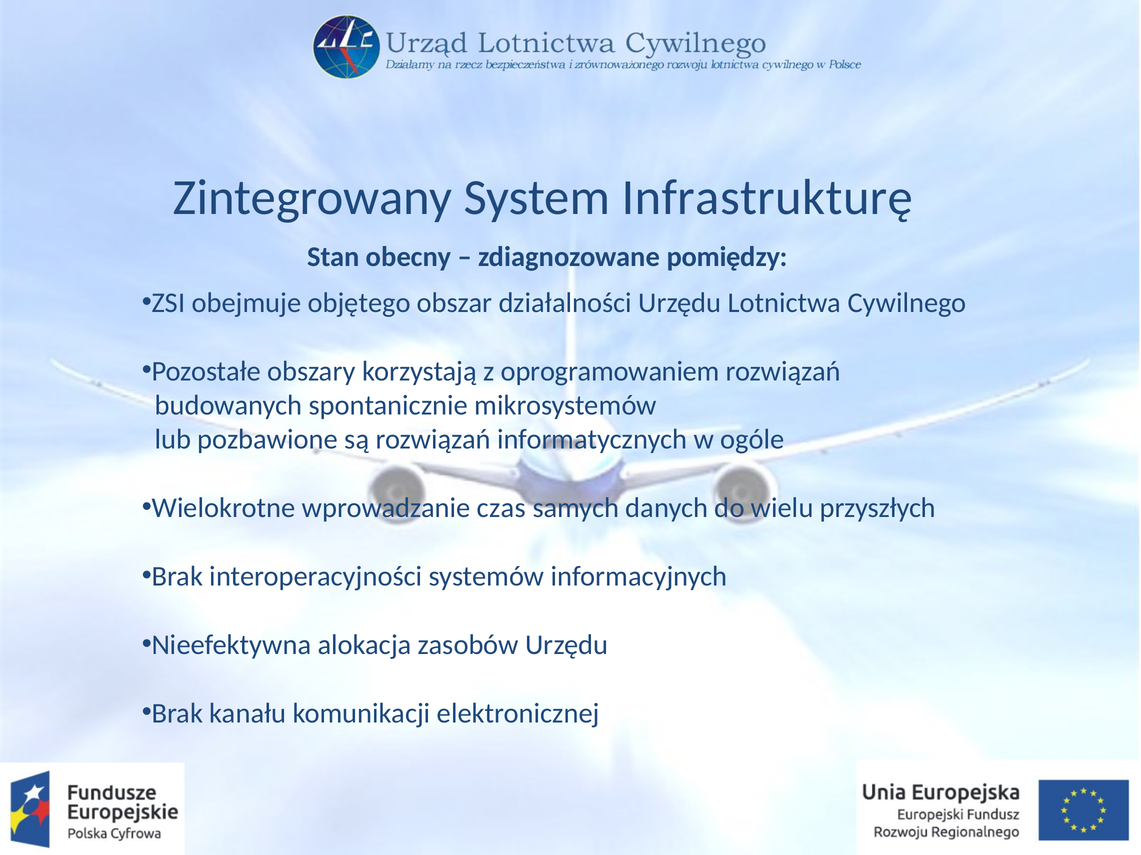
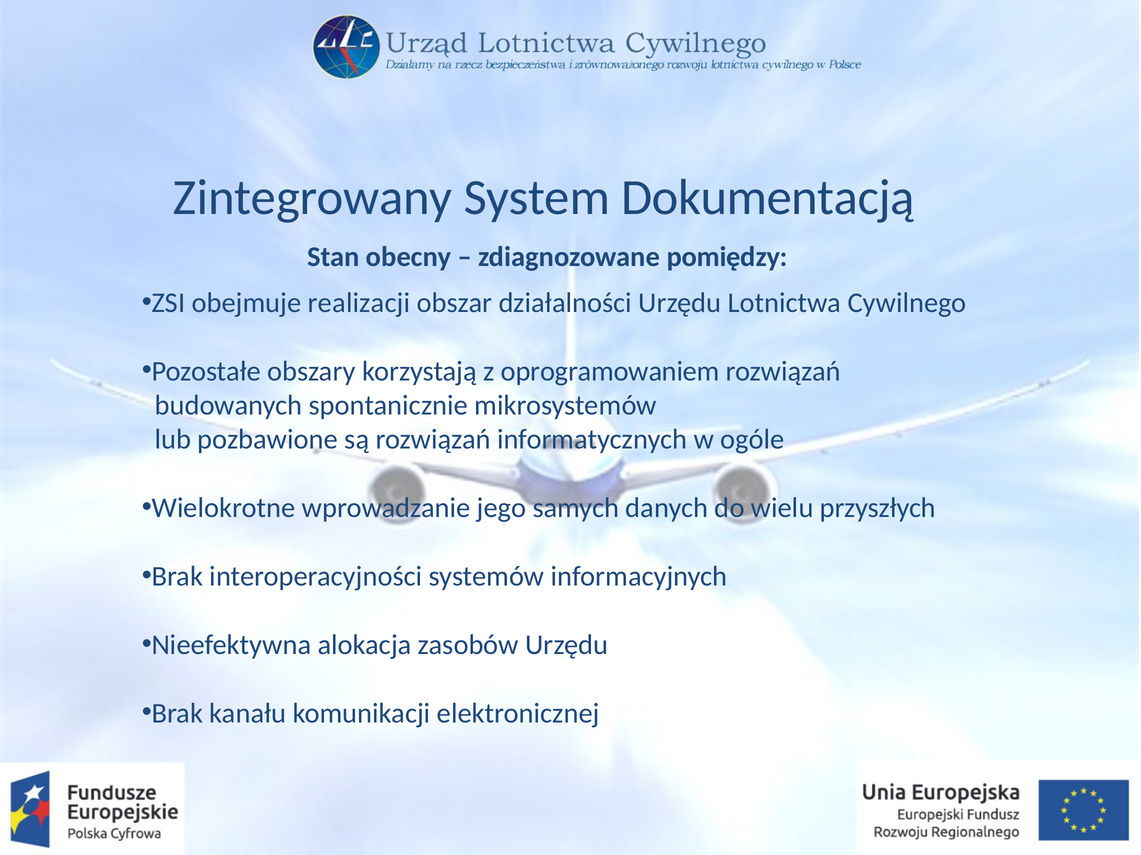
Infrastrukturę: Infrastrukturę -> Dokumentacją
objętego: objętego -> realizacji
czas: czas -> jego
